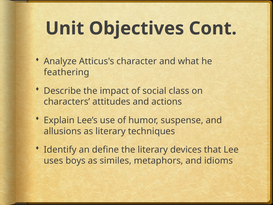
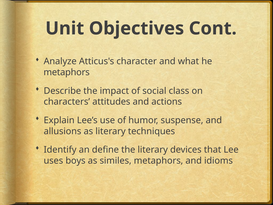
feathering at (67, 72): feathering -> metaphors
